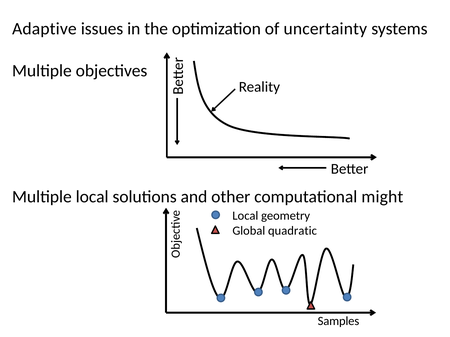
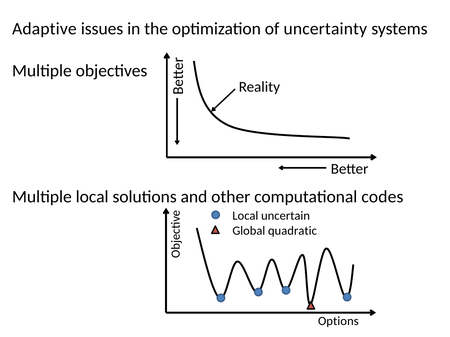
might: might -> codes
geometry: geometry -> uncertain
Samples: Samples -> Options
